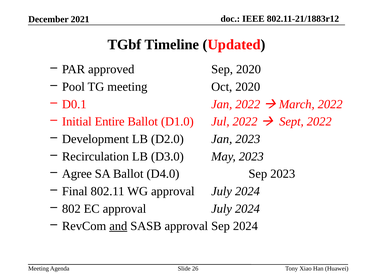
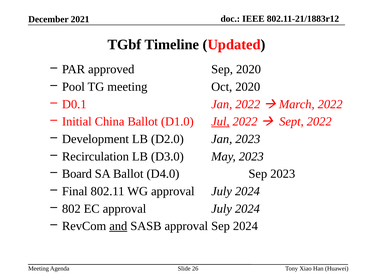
Entire: Entire -> China
Jul underline: none -> present
Agree: Agree -> Board
